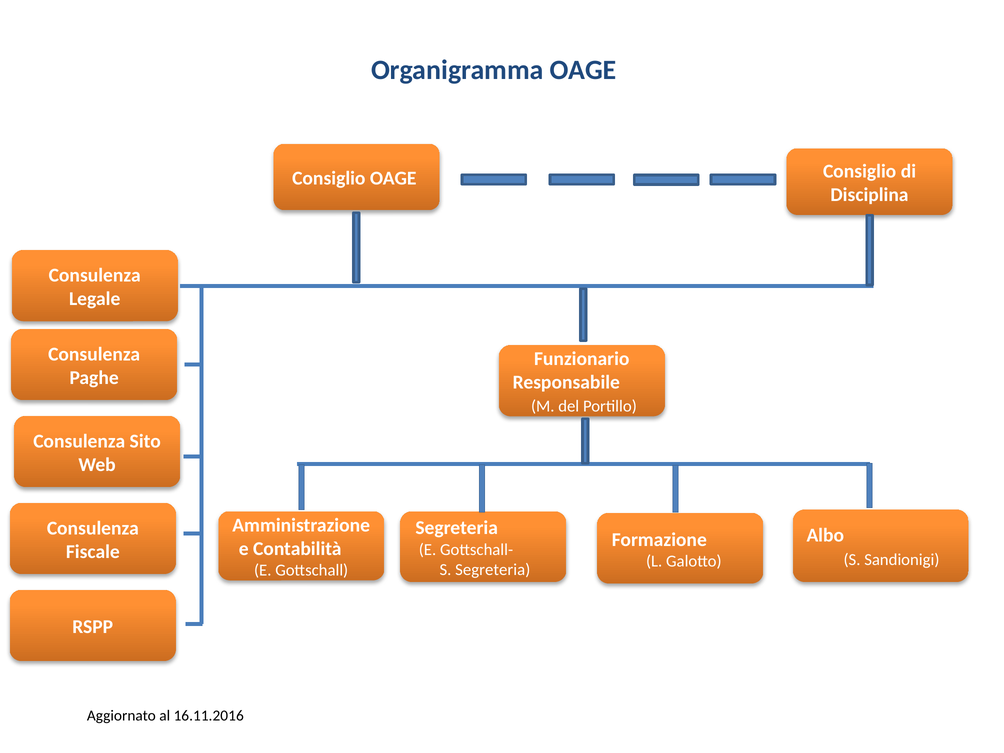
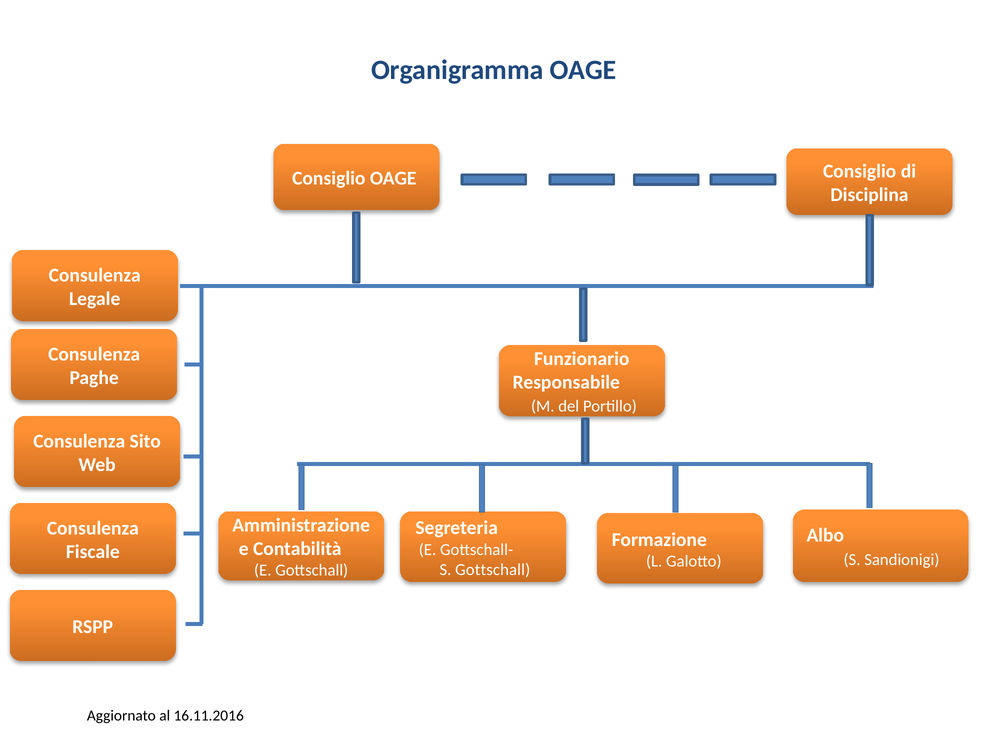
S Segreteria: Segreteria -> Gottschall
